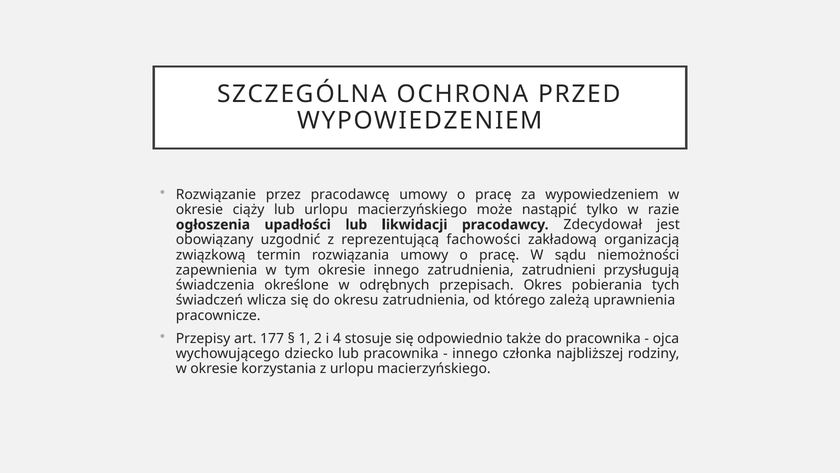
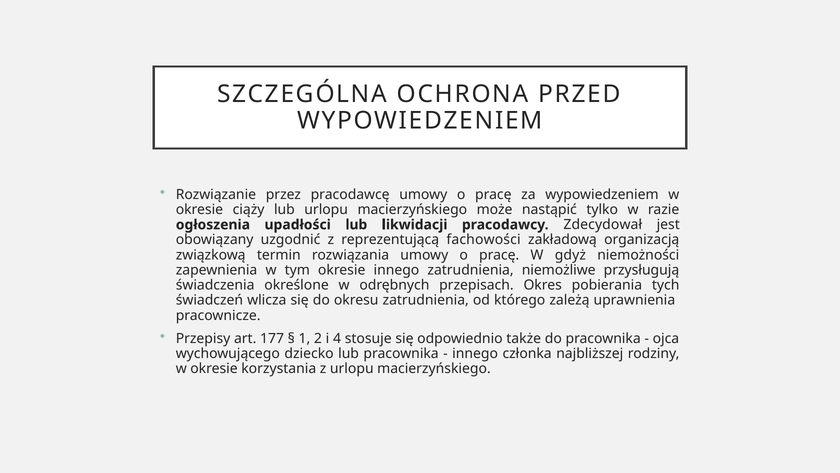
sądu: sądu -> gdyż
zatrudnieni: zatrudnieni -> niemożliwe
